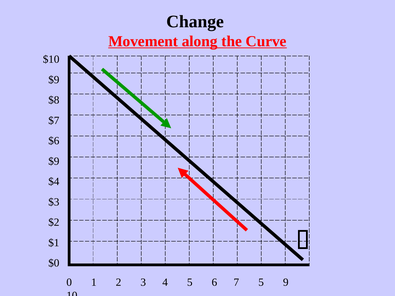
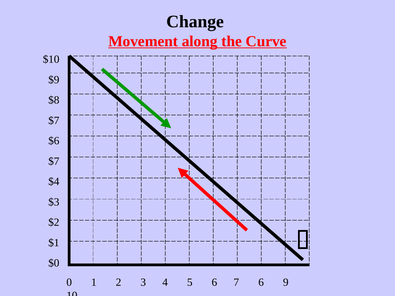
$9 at (54, 161): $9 -> $7
7 5: 5 -> 6
